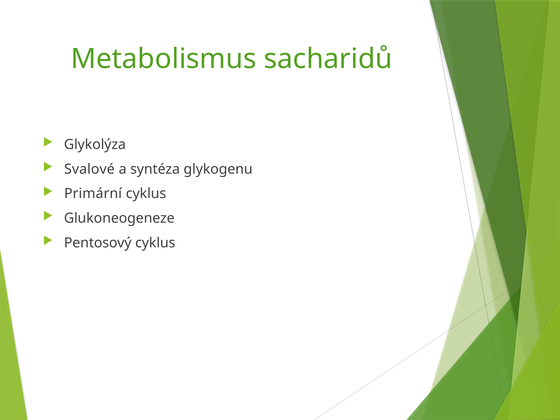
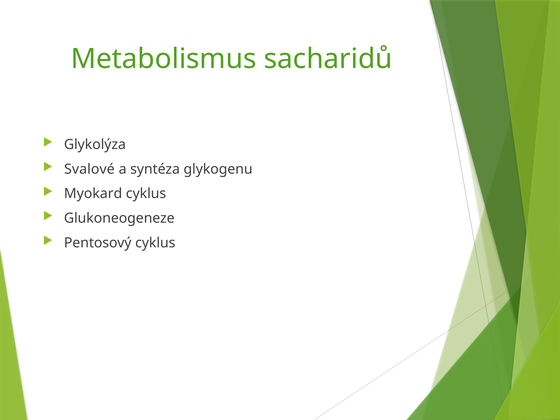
Primární: Primární -> Myokard
